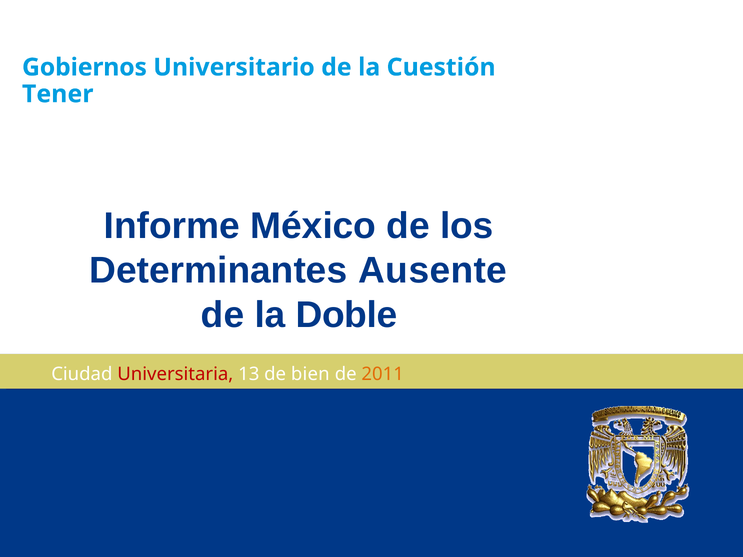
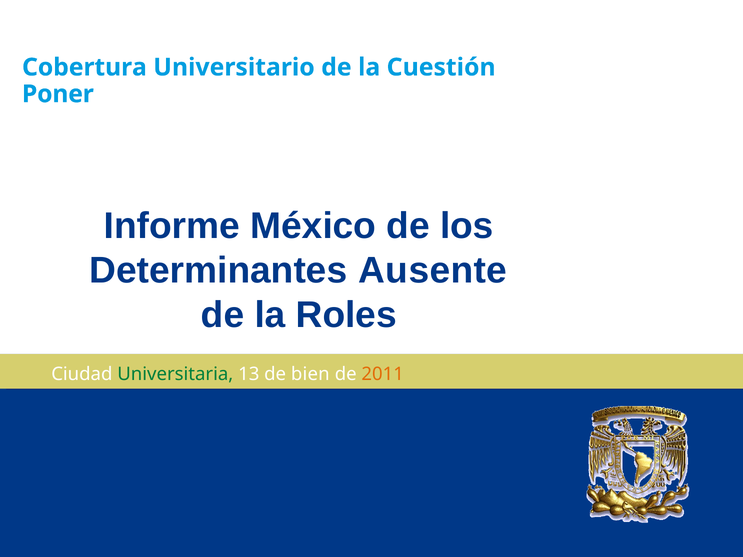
Gobiernos: Gobiernos -> Cobertura
Tener: Tener -> Poner
Doble: Doble -> Roles
Universitaria colour: red -> green
